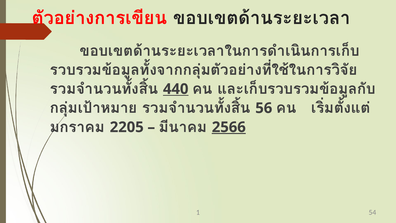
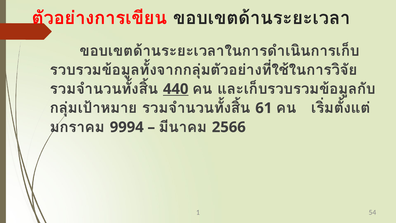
56: 56 -> 61
2205: 2205 -> 9994
2566 underline: present -> none
